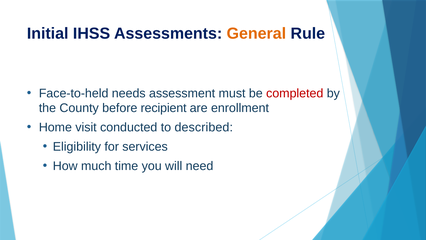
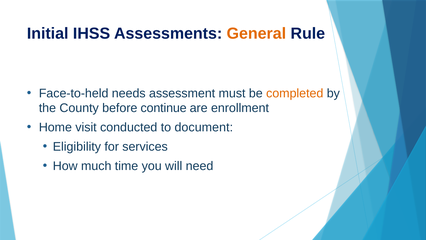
completed colour: red -> orange
recipient: recipient -> continue
described: described -> document
